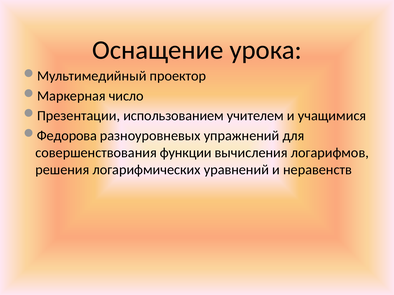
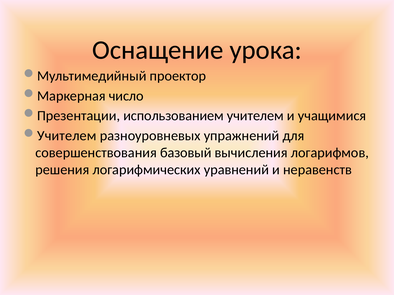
Федорова at (67, 136): Федорова -> Учителем
функции: функции -> базовый
